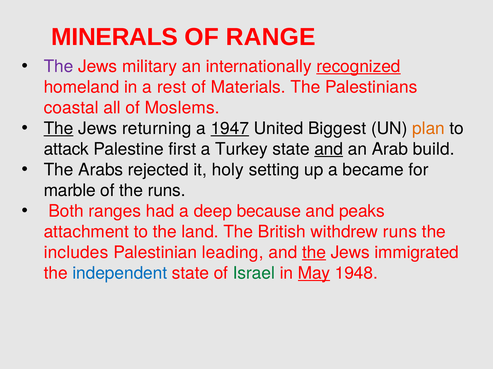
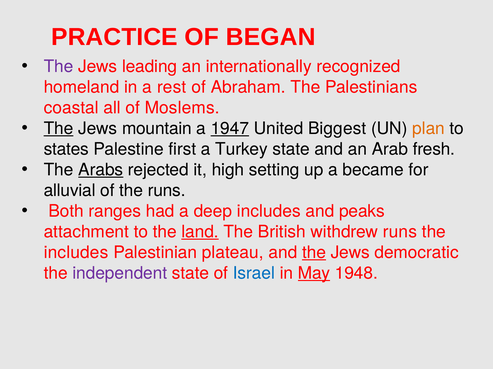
MINERALS: MINERALS -> PRACTICE
RANGE: RANGE -> BEGAN
military: military -> leading
recognized underline: present -> none
Materials: Materials -> Abraham
returning: returning -> mountain
attack: attack -> states
and at (329, 149) underline: present -> none
build: build -> fresh
Arabs underline: none -> present
holy: holy -> high
marble: marble -> alluvial
deep because: because -> includes
land underline: none -> present
leading: leading -> plateau
immigrated: immigrated -> democratic
independent colour: blue -> purple
Israel colour: green -> blue
